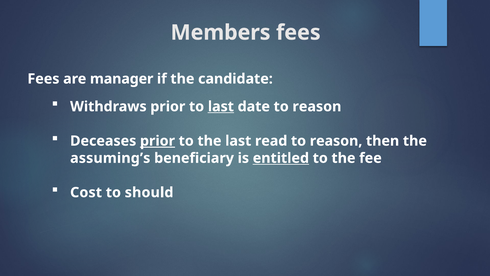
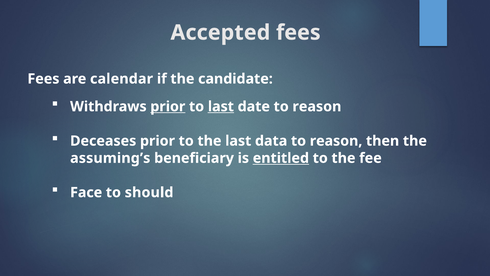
Members: Members -> Accepted
manager: manager -> calendar
prior at (168, 106) underline: none -> present
prior at (157, 141) underline: present -> none
read: read -> data
Cost: Cost -> Face
